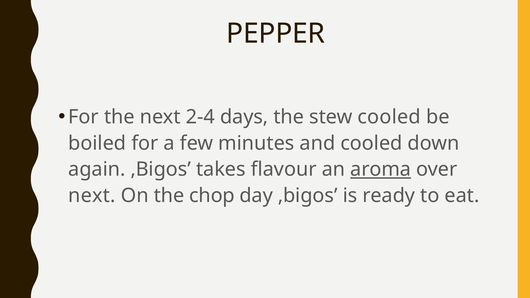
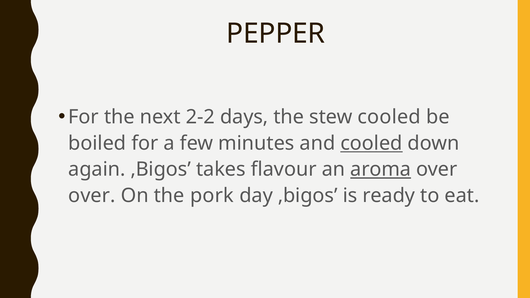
2-4: 2-4 -> 2-2
cooled at (371, 143) underline: none -> present
next at (92, 196): next -> over
chop: chop -> pork
